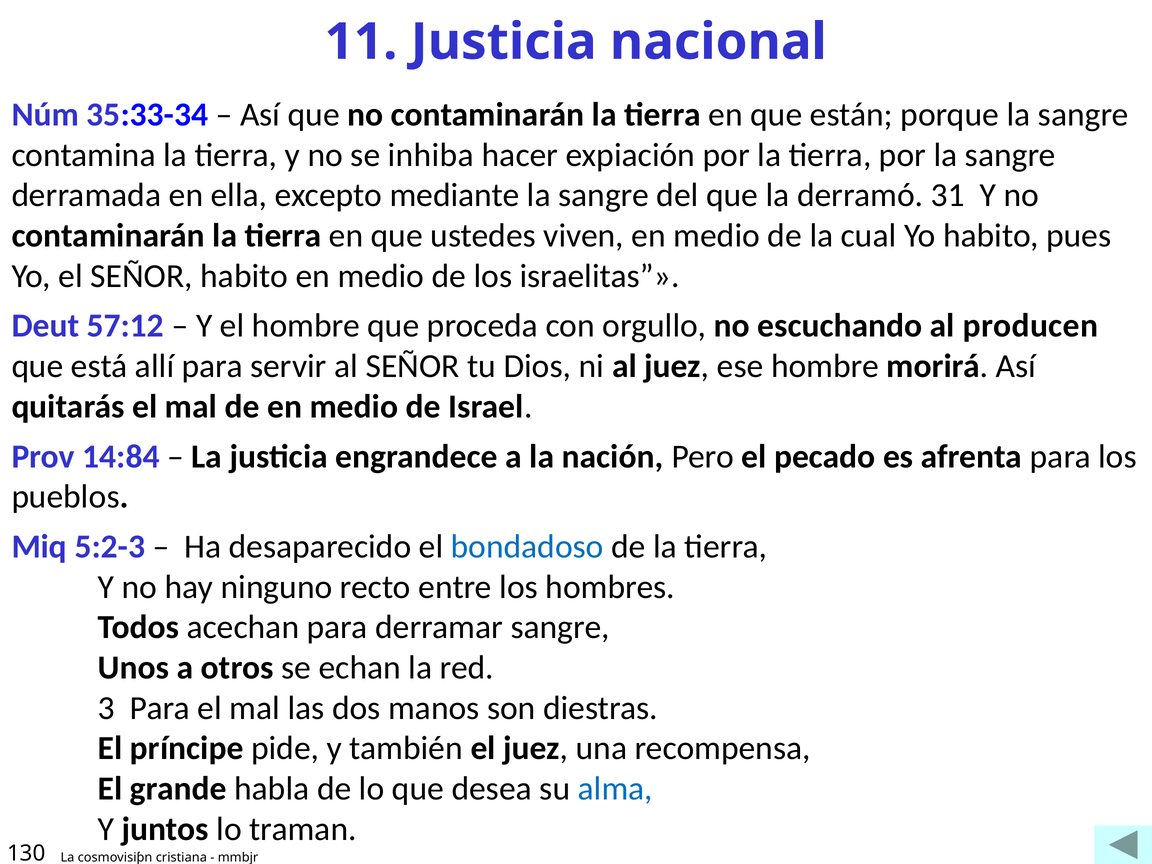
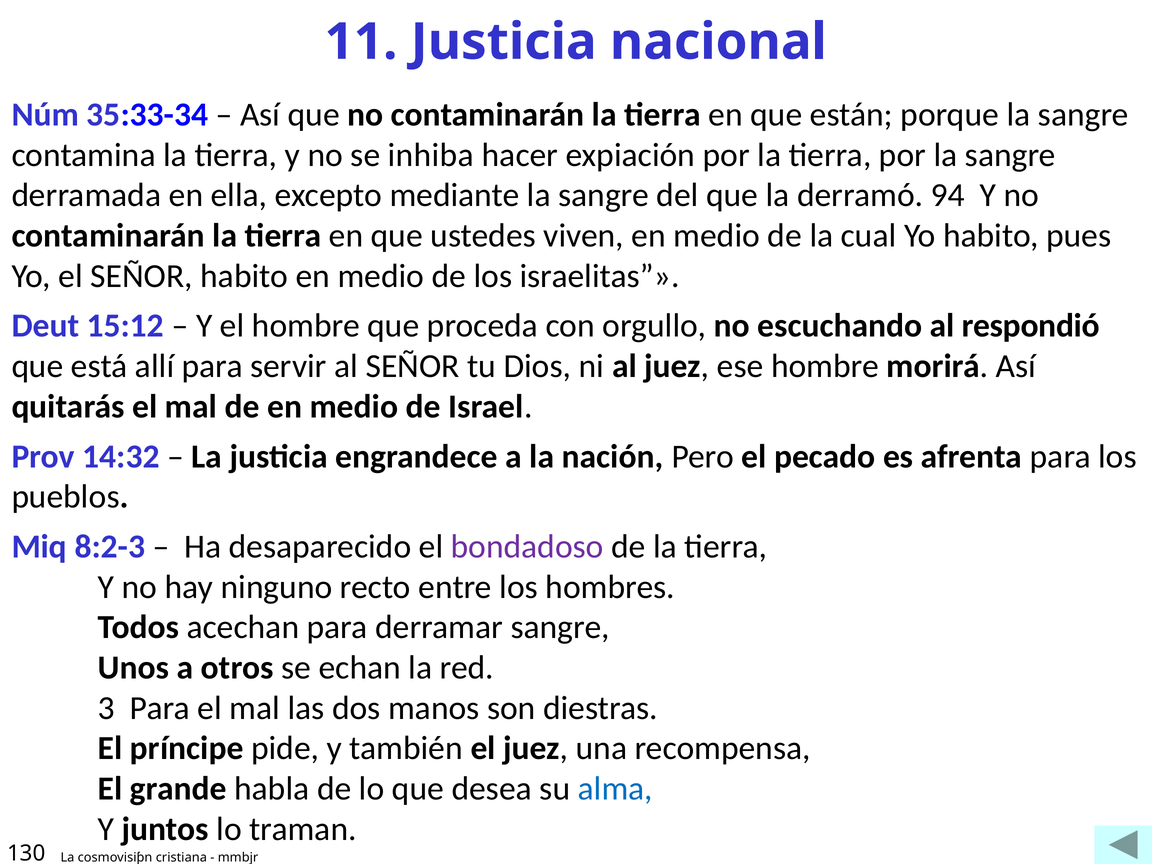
31: 31 -> 94
57:12: 57:12 -> 15:12
producen: producen -> respondió
14:84: 14:84 -> 14:32
5:2-3: 5:2-3 -> 8:2-3
bondadoso colour: blue -> purple
